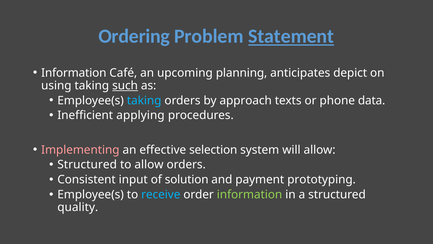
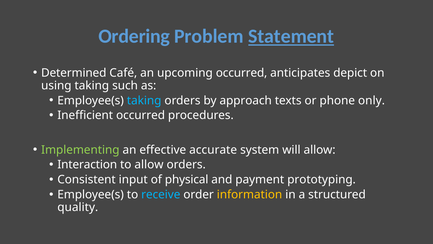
Information at (74, 73): Information -> Determined
upcoming planning: planning -> occurred
such underline: present -> none
data: data -> only
Inefficient applying: applying -> occurred
Implementing colour: pink -> light green
selection: selection -> accurate
Structured at (87, 164): Structured -> Interaction
solution: solution -> physical
information at (250, 194) colour: light green -> yellow
